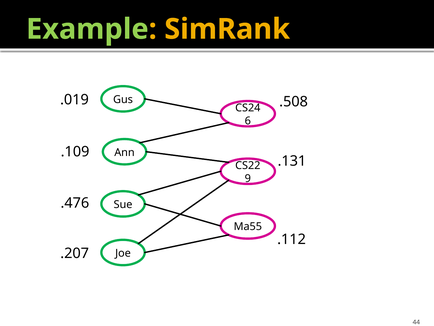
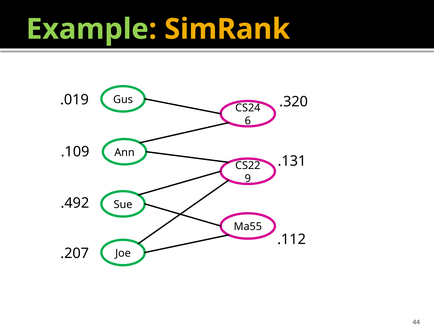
.508: .508 -> .320
.476: .476 -> .492
